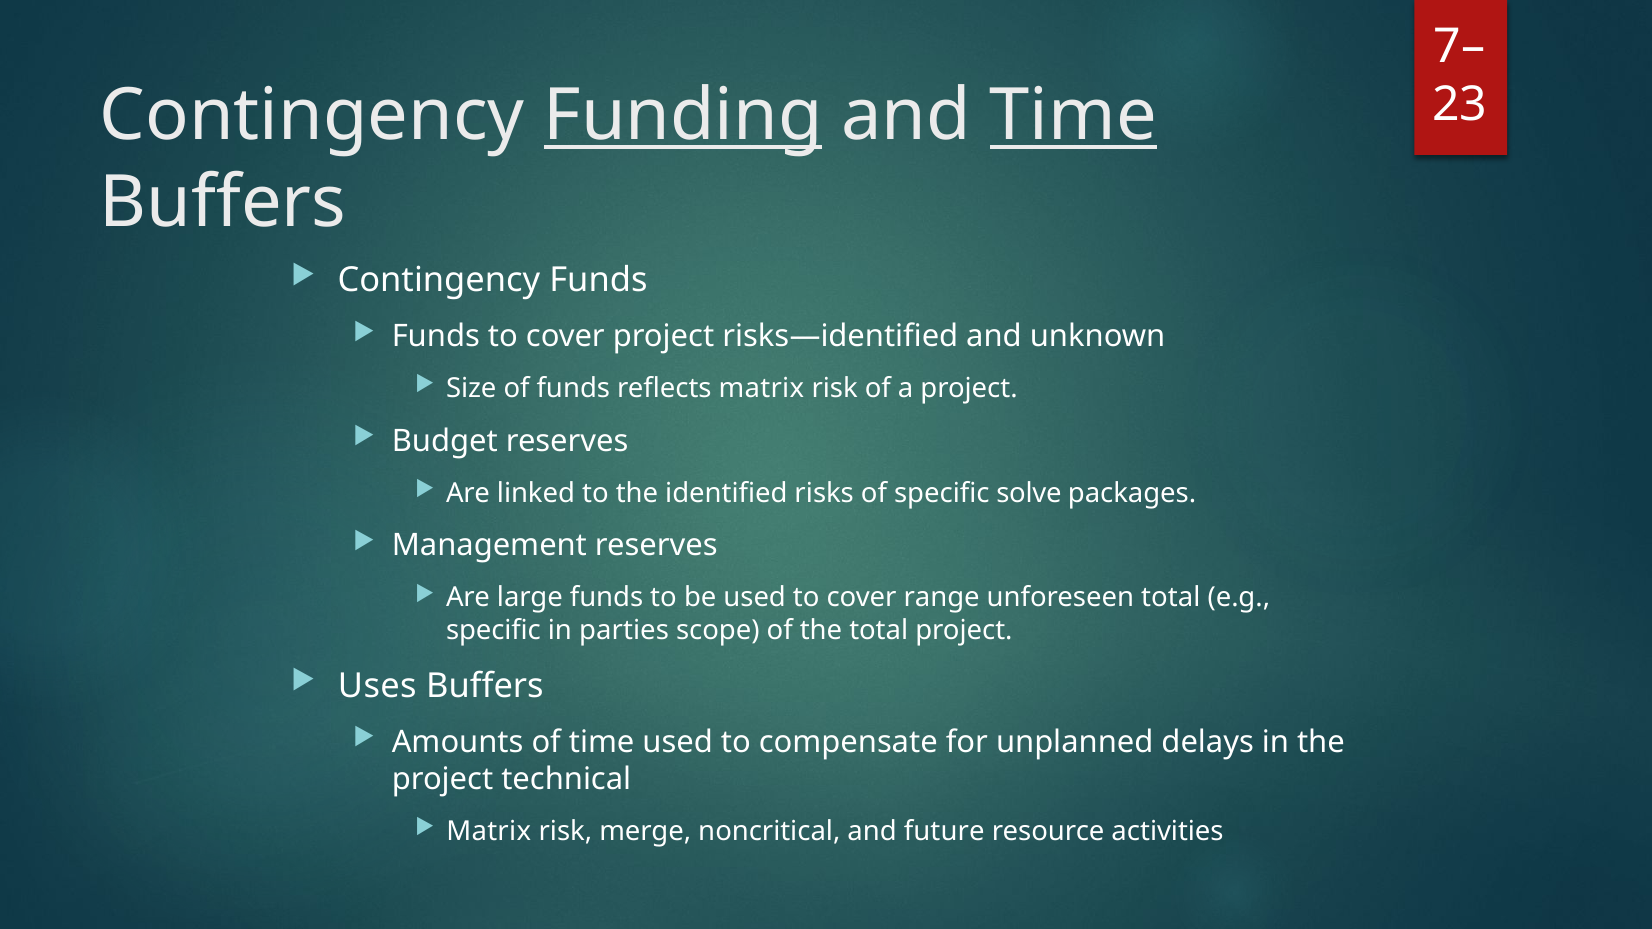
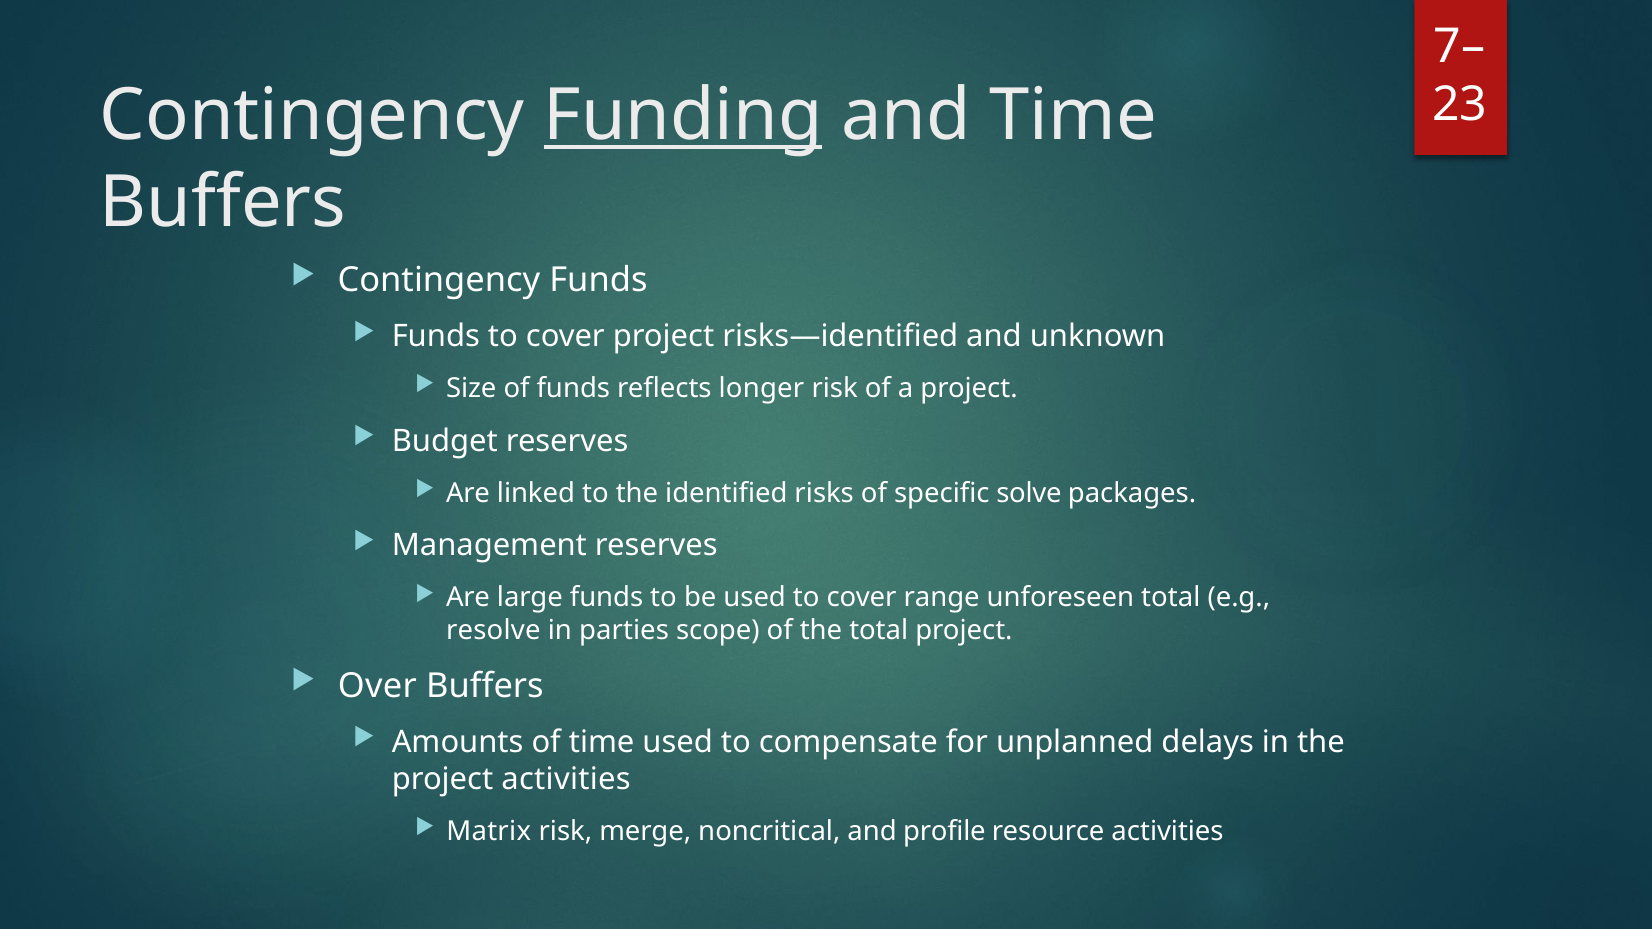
Time at (1073, 116) underline: present -> none
reflects matrix: matrix -> longer
specific at (493, 631): specific -> resolve
Uses: Uses -> Over
project technical: technical -> activities
future: future -> profile
